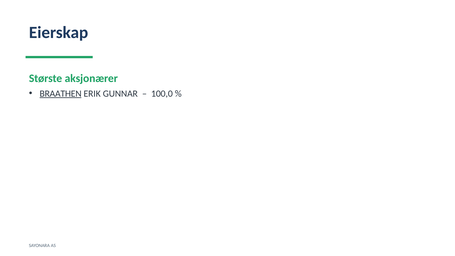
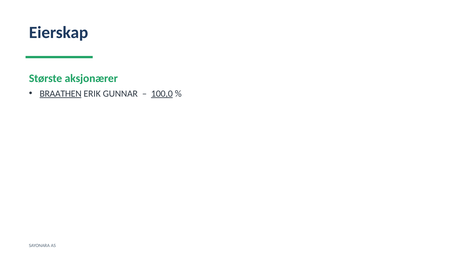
100,0 underline: none -> present
